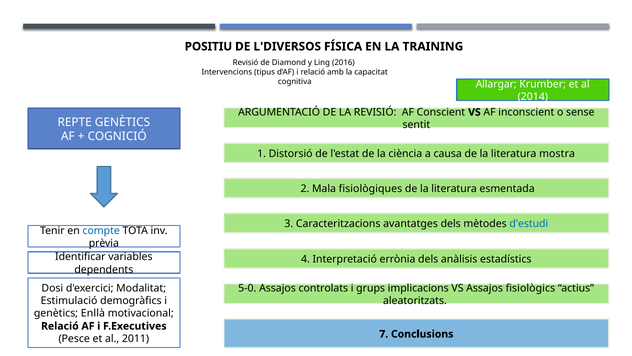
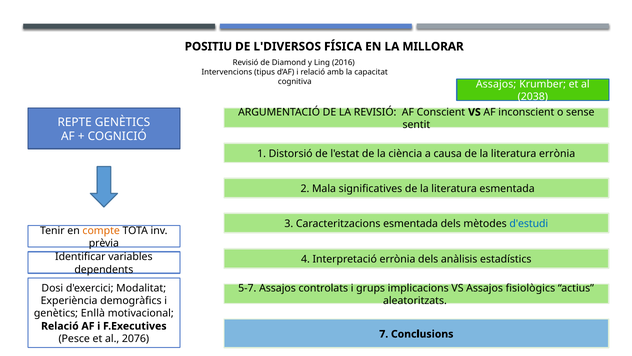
TRAINING: TRAINING -> MILLORAR
cognitiva Allargar: Allargar -> Assajos
2014: 2014 -> 2038
literatura mostra: mostra -> errònia
fisiològiques: fisiològiques -> significatives
Caracteritzacions avantatges: avantatges -> esmentada
compte colour: blue -> orange
5-0: 5-0 -> 5-7
Estimulació: Estimulació -> Experiència
2011: 2011 -> 2076
